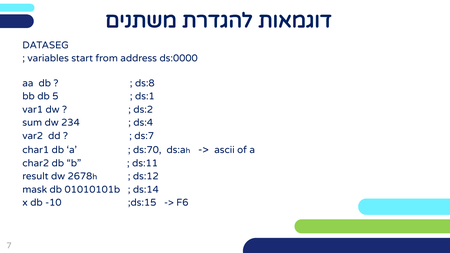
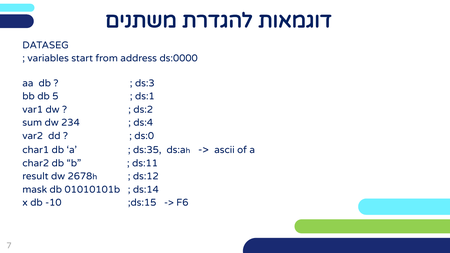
ds:8: ds:8 -> ds:3
ds:7: ds:7 -> ds:0
ds:70: ds:70 -> ds:35
